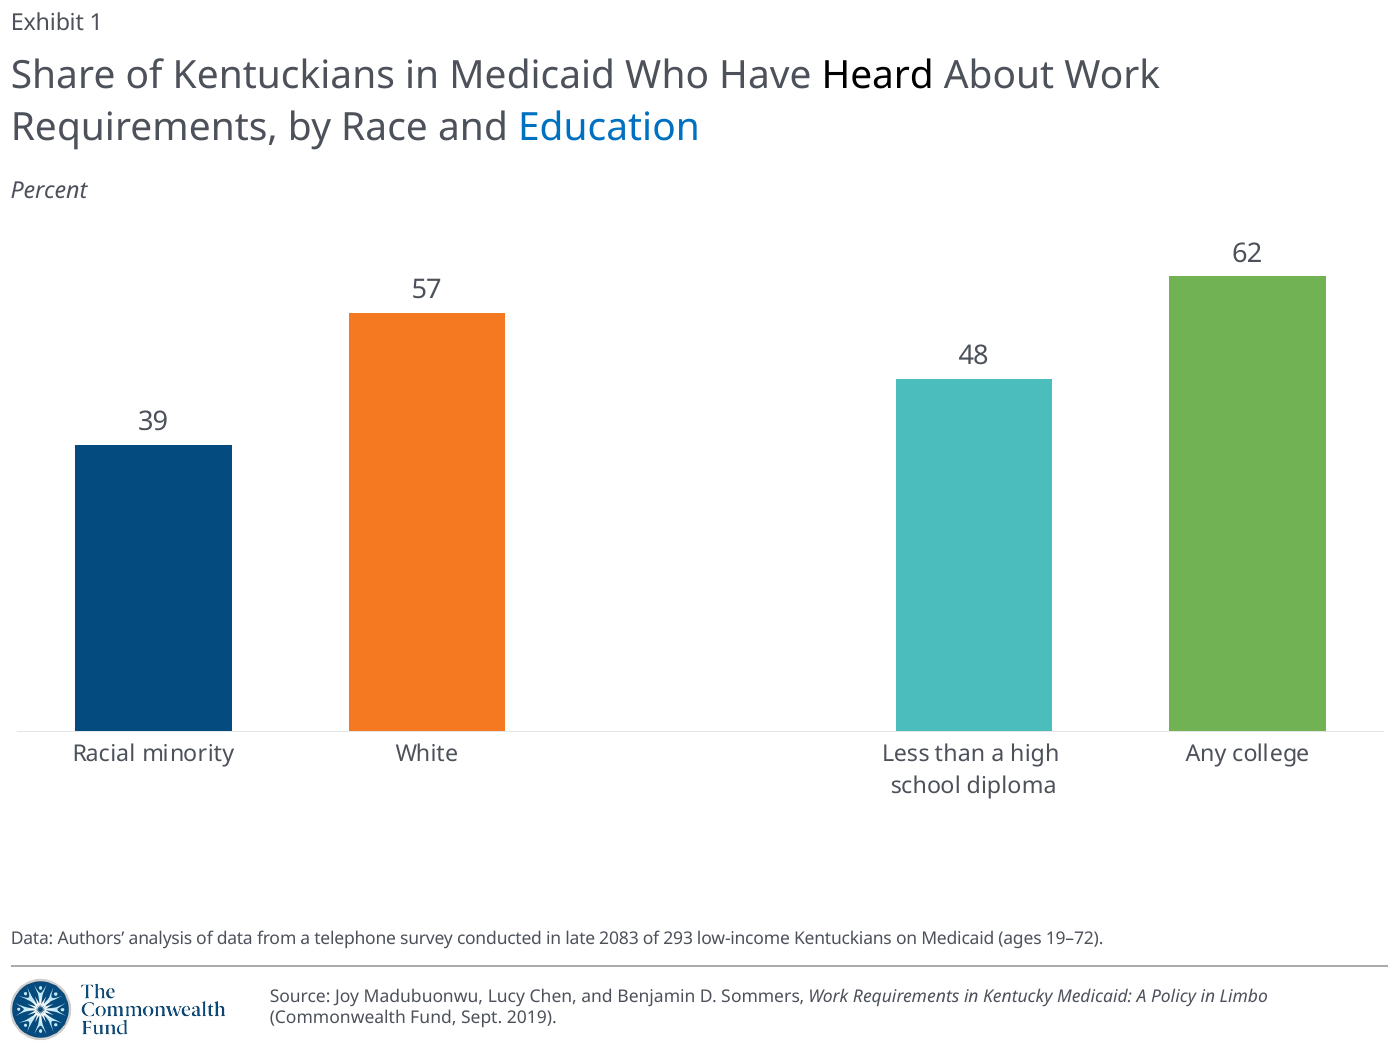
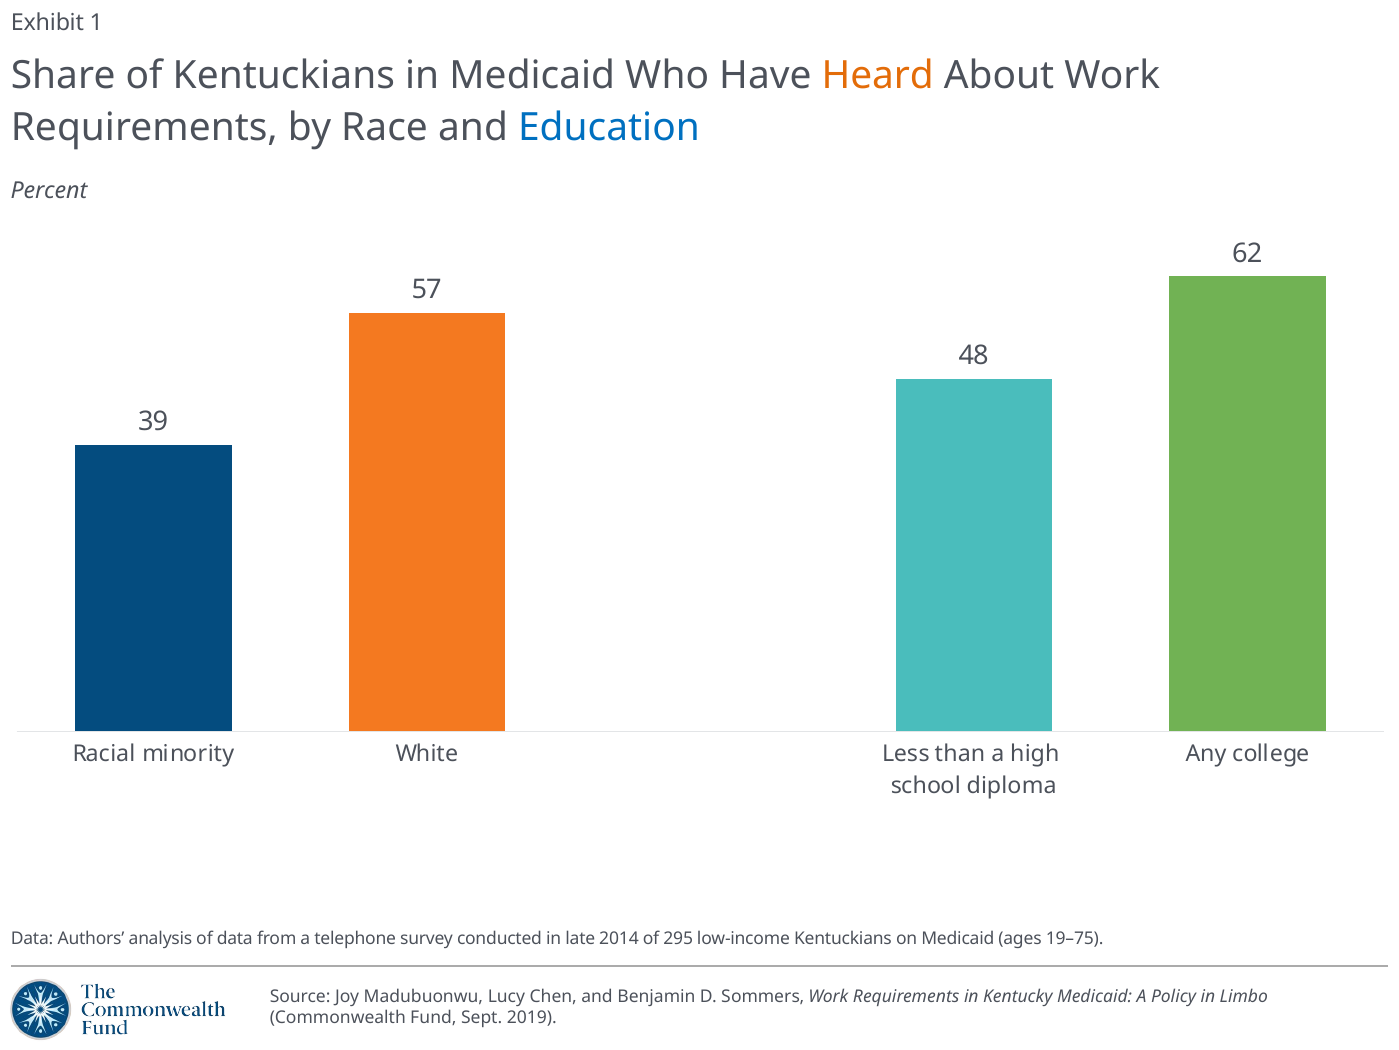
Heard colour: black -> orange
2083: 2083 -> 2014
293: 293 -> 295
19–72: 19–72 -> 19–75
